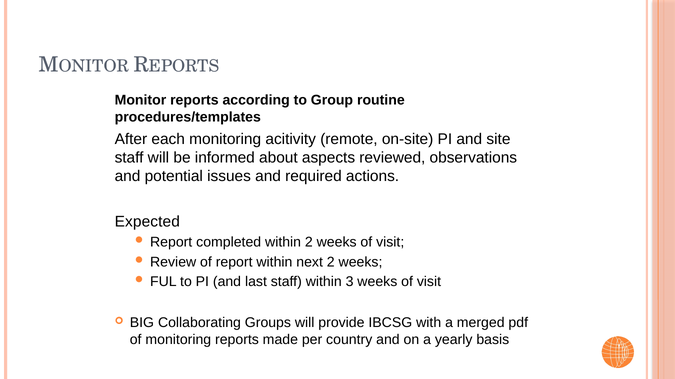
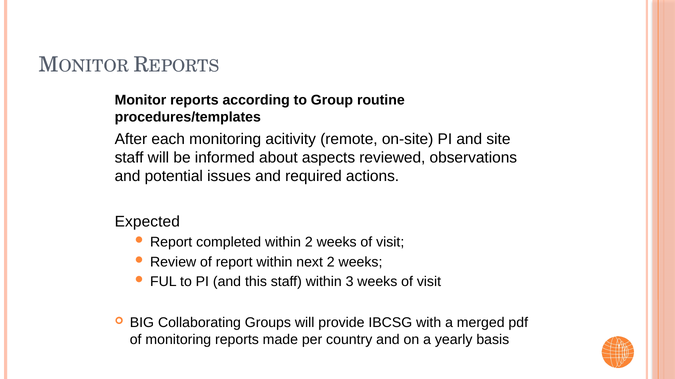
last: last -> this
